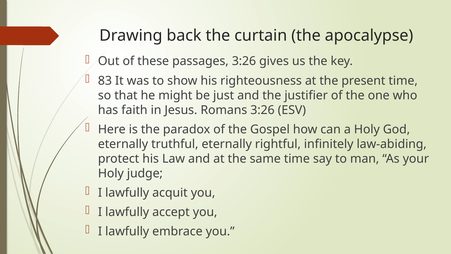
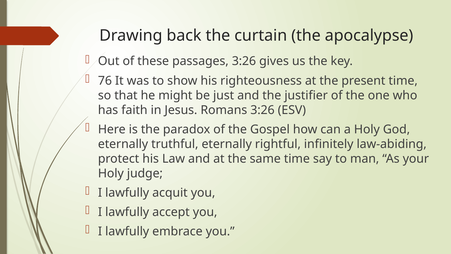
83: 83 -> 76
